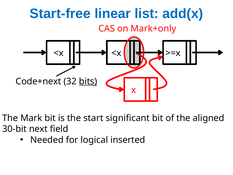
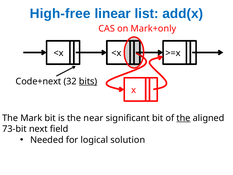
Start-free: Start-free -> High-free
start: start -> near
the at (183, 118) underline: none -> present
30-bit: 30-bit -> 73-bit
inserted: inserted -> solution
